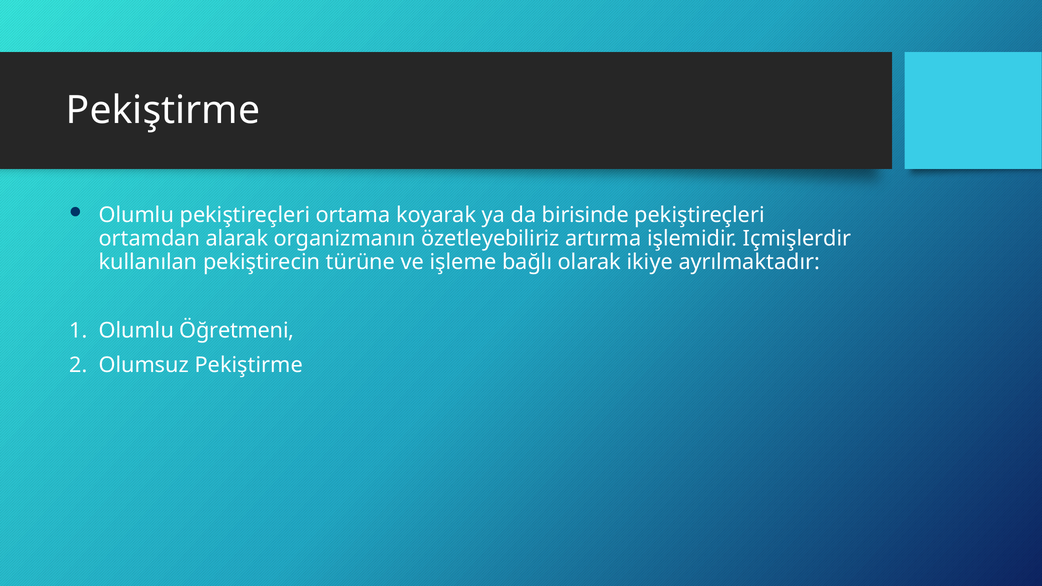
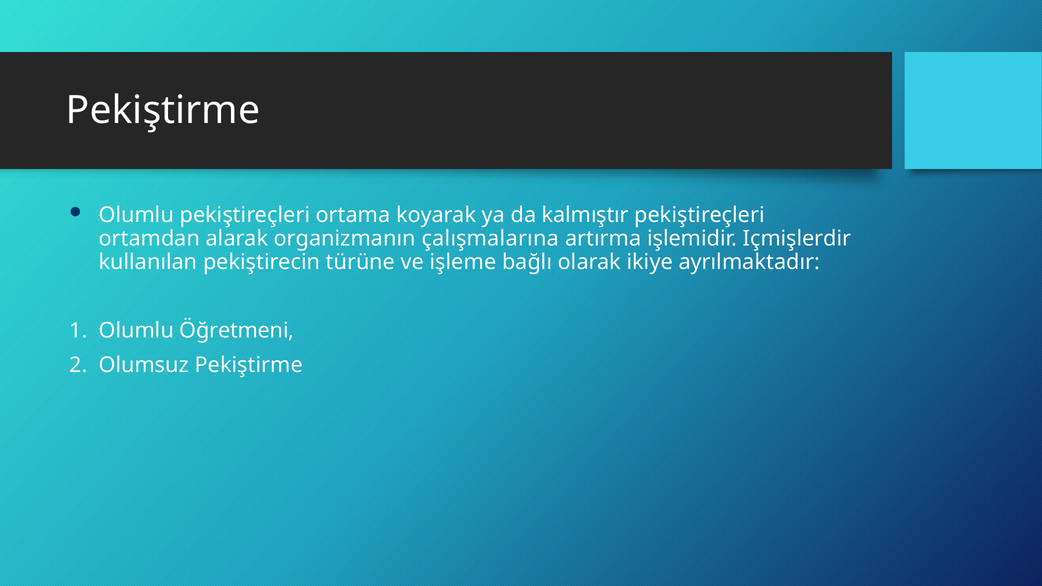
birisinde: birisinde -> kalmıştır
özetleyebiliriz: özetleyebiliriz -> çalışmalarına
